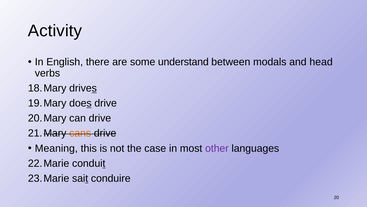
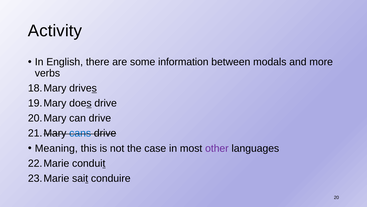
understand: understand -> information
head: head -> more
cans colour: orange -> blue
